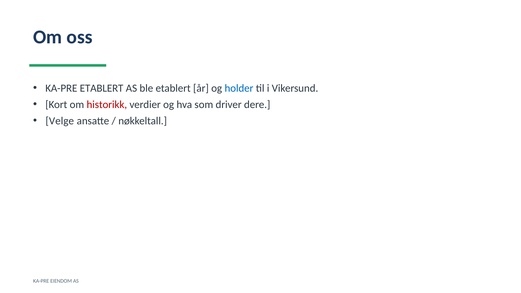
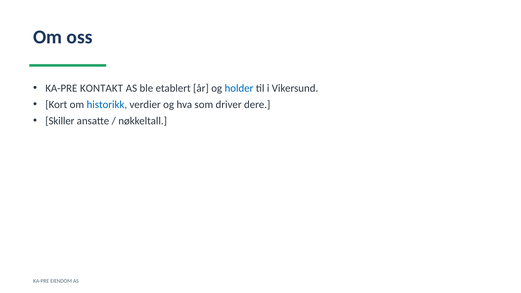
KA-PRE ETABLERT: ETABLERT -> KONTAKT
historikk colour: red -> blue
Velge: Velge -> Skiller
